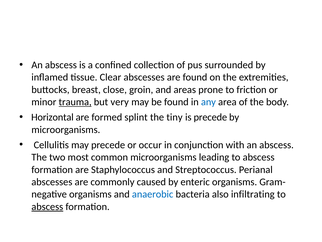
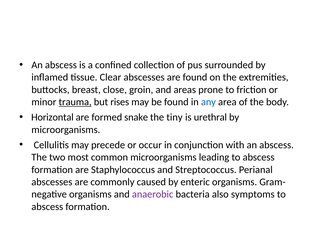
very: very -> rises
splint: splint -> snake
is precede: precede -> urethral
anaerobic colour: blue -> purple
infiltrating: infiltrating -> symptoms
abscess at (47, 206) underline: present -> none
